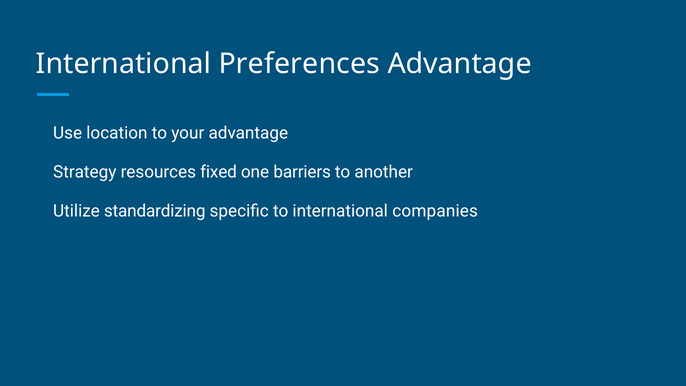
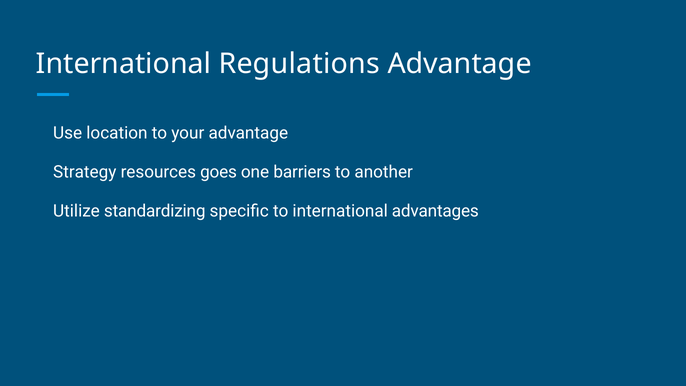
Preferences: Preferences -> Regulations
fixed: fixed -> goes
companies: companies -> advantages
